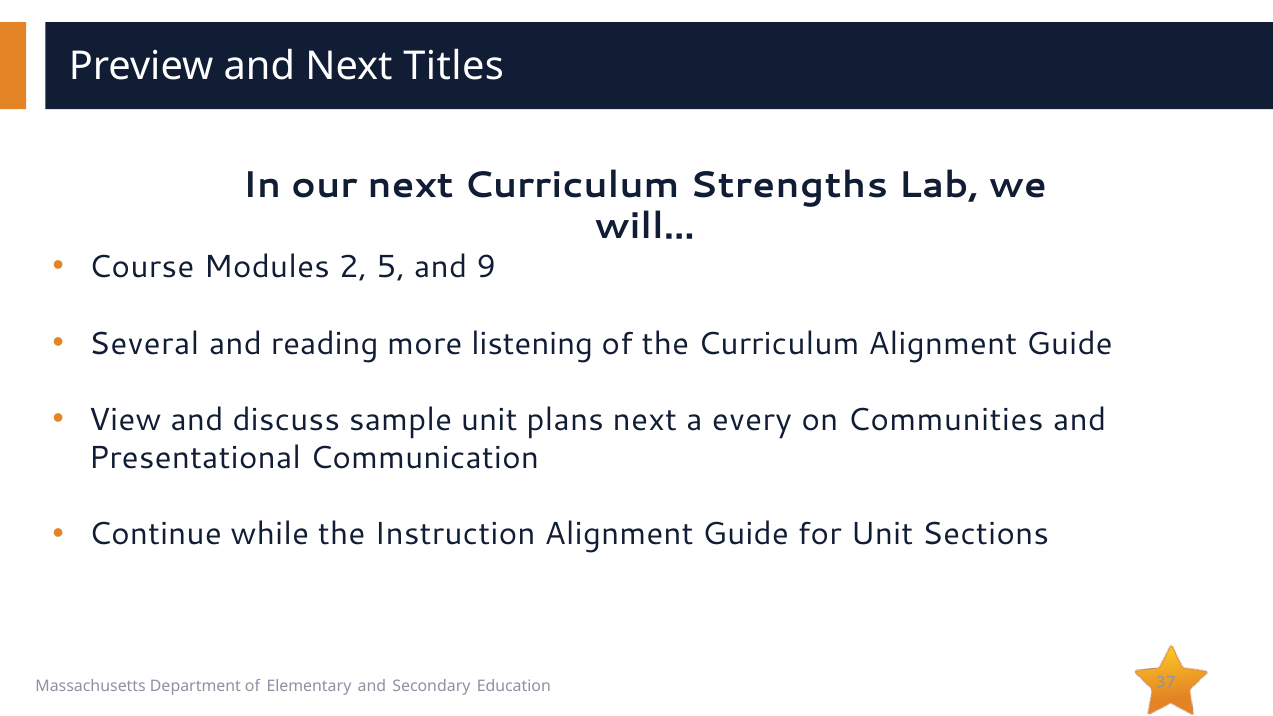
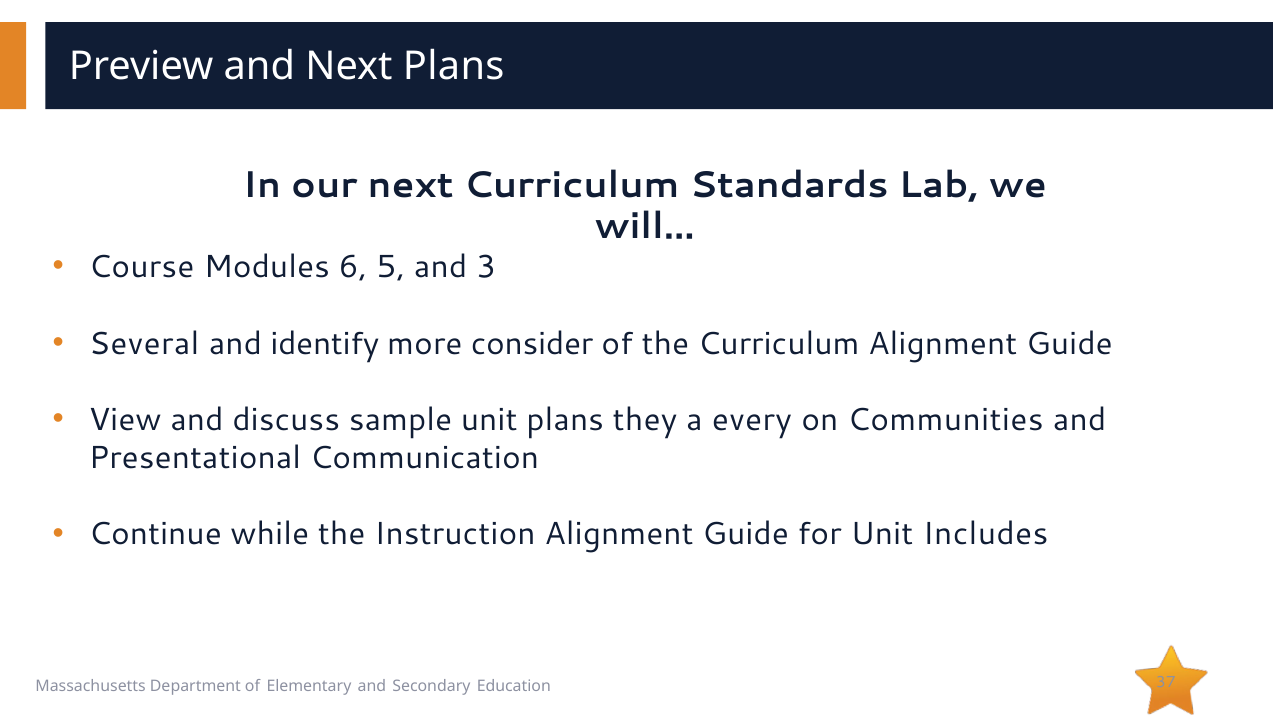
Next Titles: Titles -> Plans
Strengths: Strengths -> Standards
2: 2 -> 6
9: 9 -> 3
reading: reading -> identify
listening: listening -> consider
plans next: next -> they
Sections: Sections -> Includes
